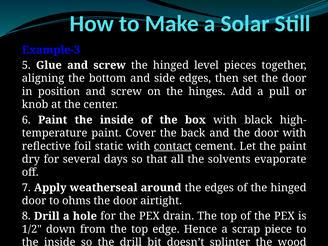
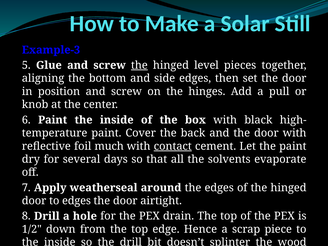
the at (139, 65) underline: none -> present
static: static -> much
to ohms: ohms -> edges
